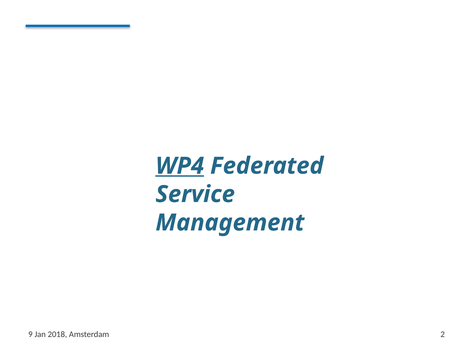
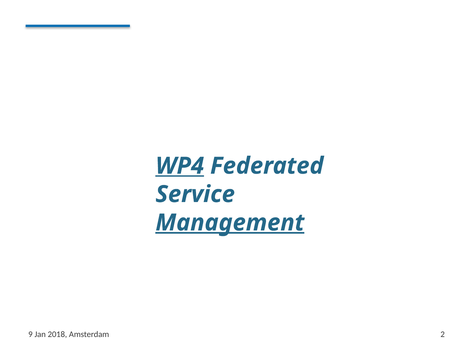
Management underline: none -> present
